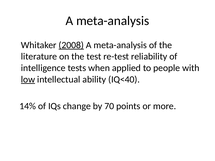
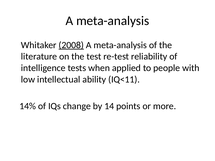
low underline: present -> none
IQ<40: IQ<40 -> IQ<11
70: 70 -> 14
